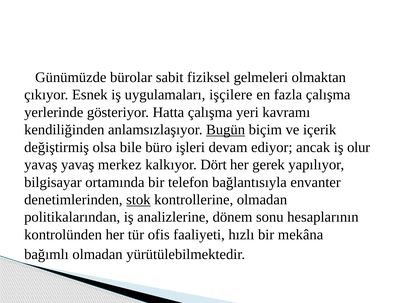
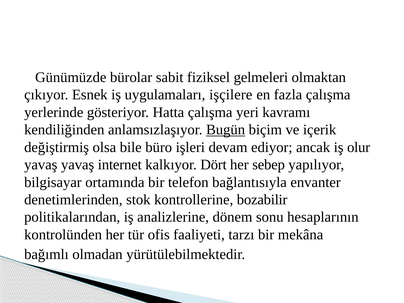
merkez: merkez -> internet
gerek: gerek -> sebep
stok underline: present -> none
kontrollerine olmadan: olmadan -> bozabilir
hızlı: hızlı -> tarzı
